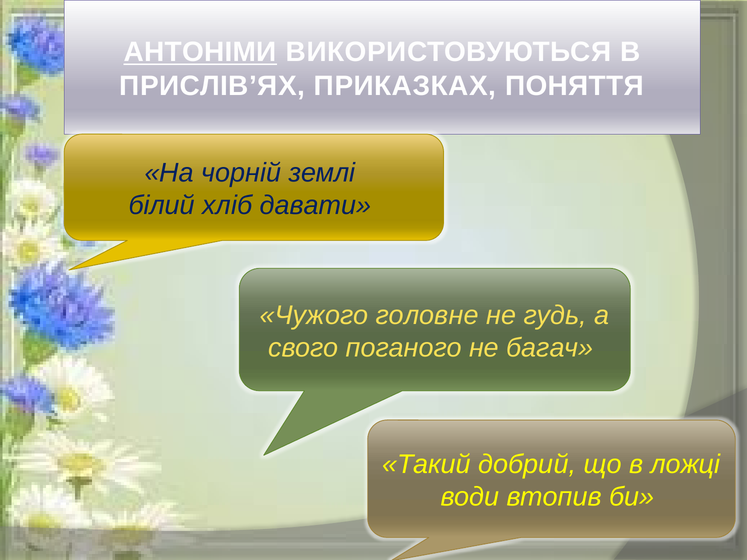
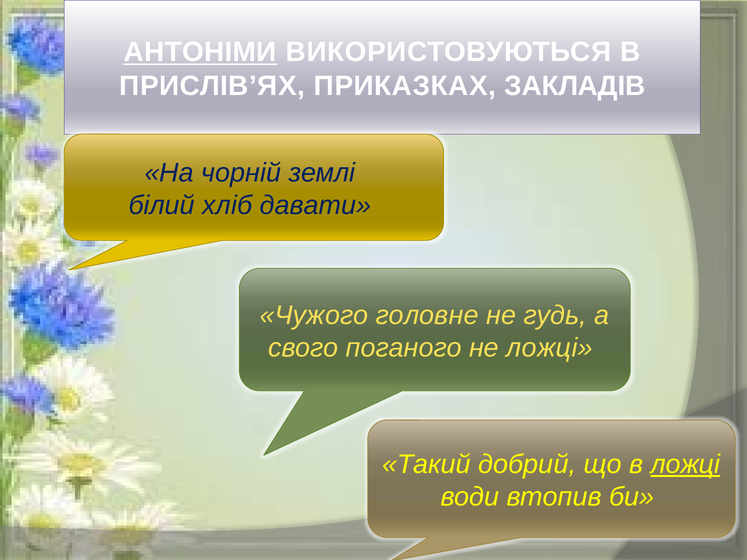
ПОНЯТТЯ: ПОНЯТТЯ -> ЗАКЛАДІВ
не багач: багач -> ложці
ложці at (685, 465) underline: none -> present
